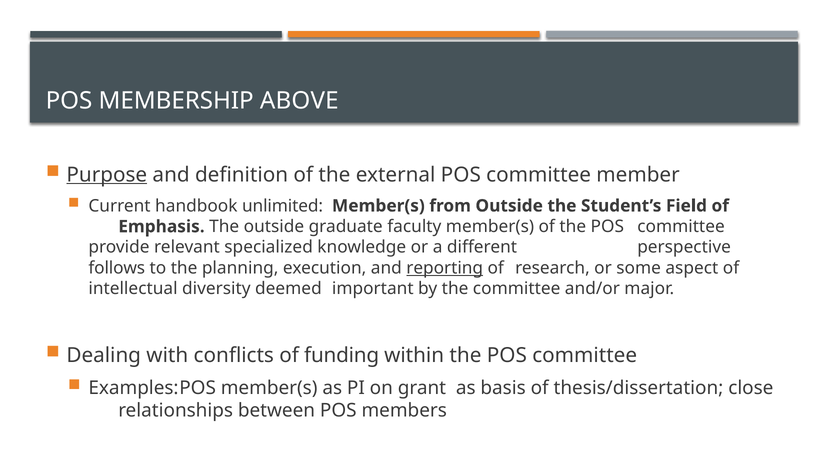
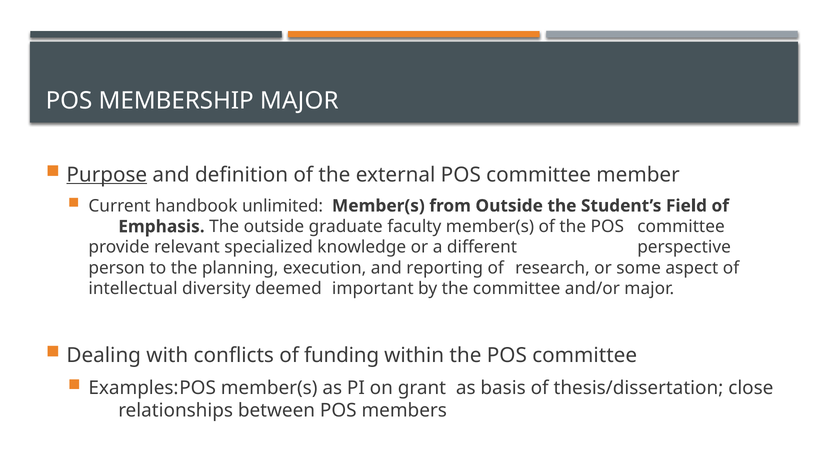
MEMBERSHIP ABOVE: ABOVE -> MAJOR
follows: follows -> person
reporting underline: present -> none
